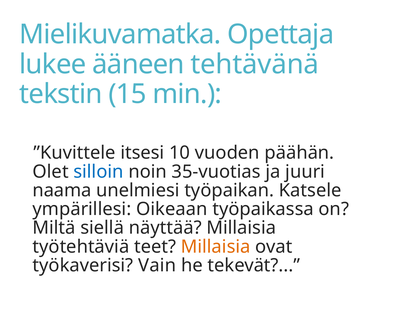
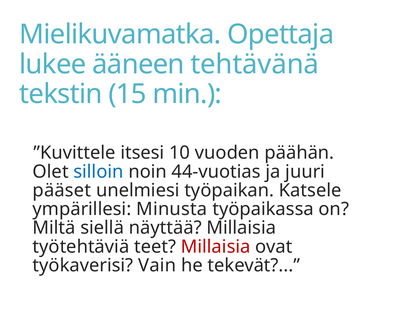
35-vuotias: 35-vuotias -> 44-vuotias
naama: naama -> pääset
Oikeaan: Oikeaan -> Minusta
Millaisia at (216, 246) colour: orange -> red
